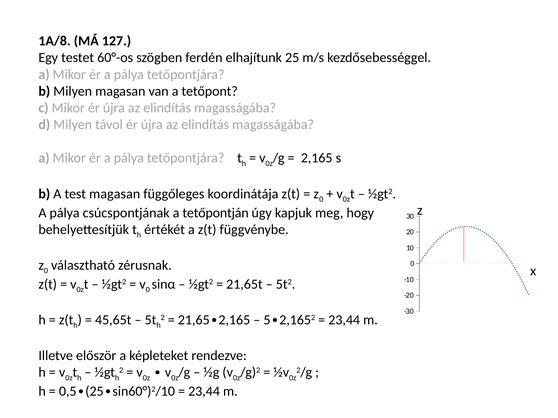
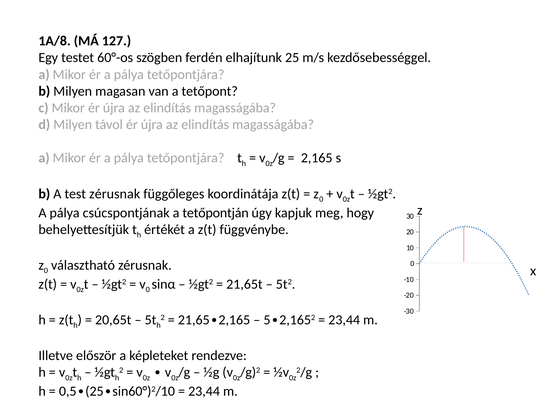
test magasan: magasan -> zérusnak
45,65t: 45,65t -> 20,65t
